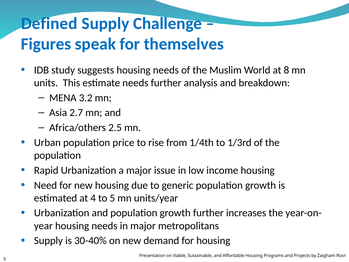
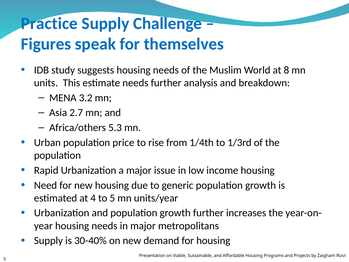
Defined: Defined -> Practice
2.5: 2.5 -> 5.3
